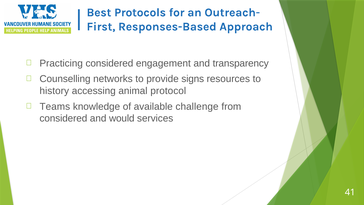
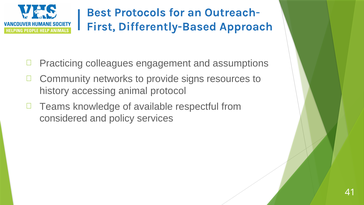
Responses-Based: Responses-Based -> Differently-Based
Practicing considered: considered -> colleagues
transparency: transparency -> assumptions
Counselling: Counselling -> Community
challenge: challenge -> respectful
would: would -> policy
